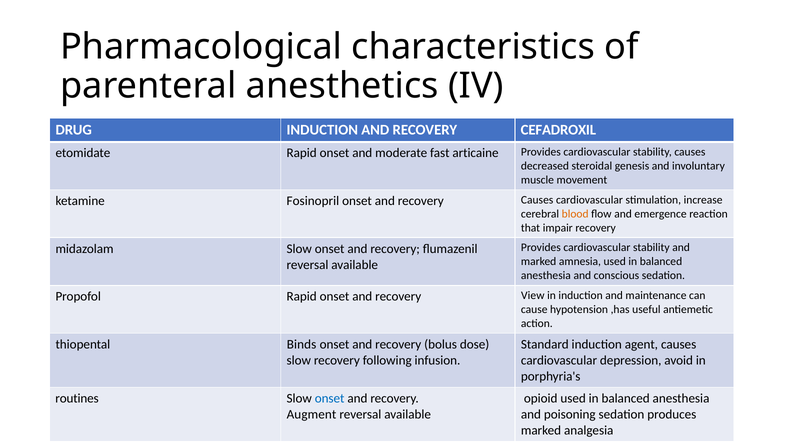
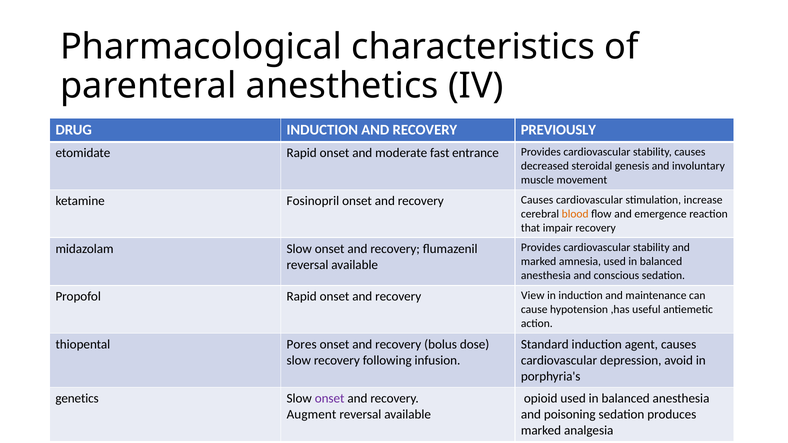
CEFADROXIL: CEFADROXIL -> PREVIOUSLY
articaine: articaine -> entrance
Binds: Binds -> Pores
routines: routines -> genetics
onset at (330, 399) colour: blue -> purple
